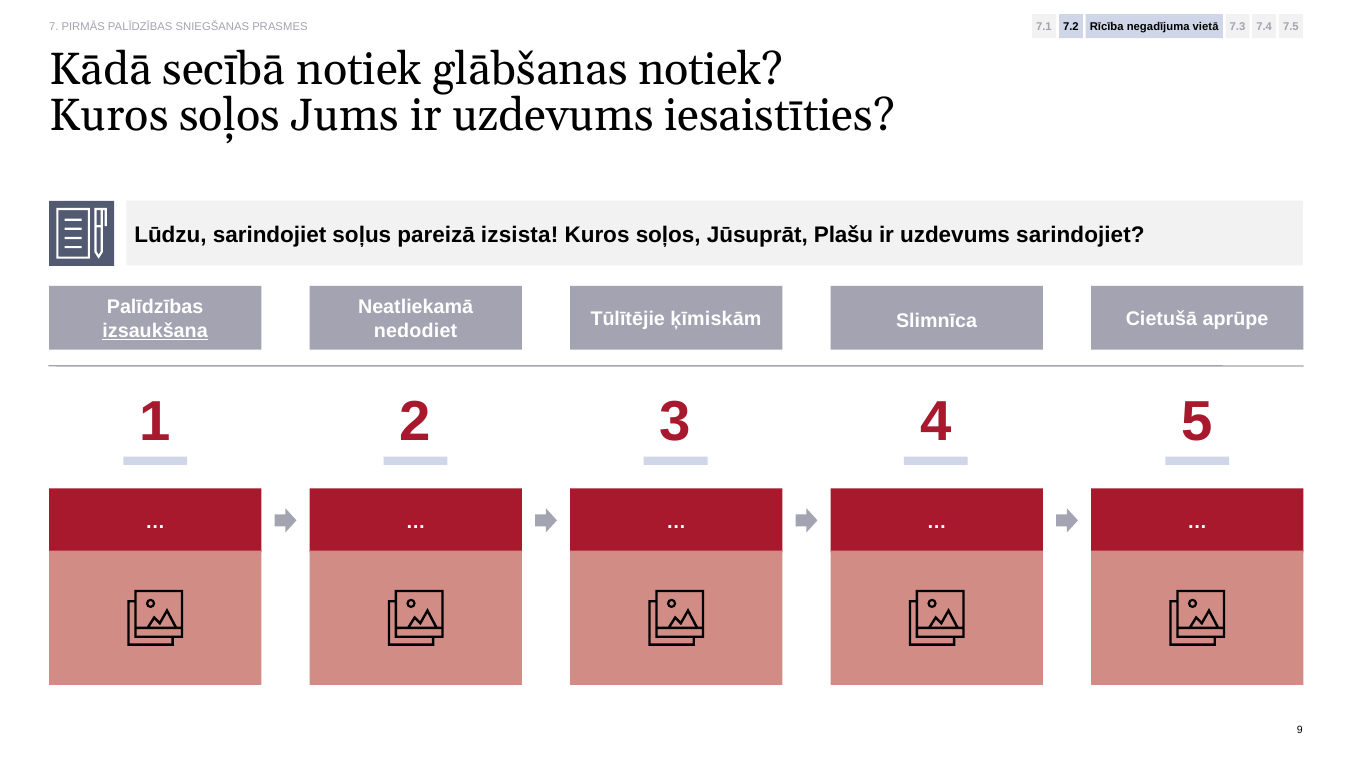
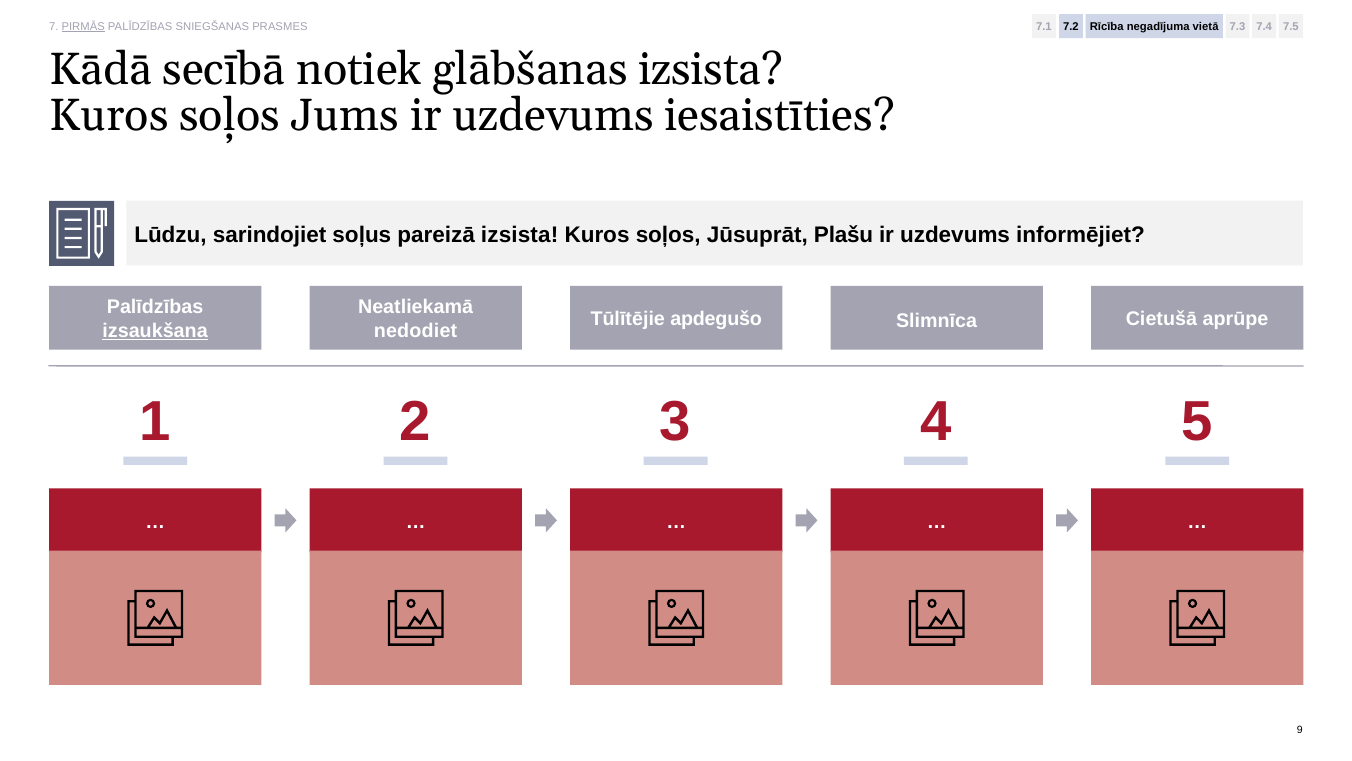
PIRMĀS underline: none -> present
glābšanas notiek: notiek -> izsista
uzdevums sarindojiet: sarindojiet -> informējiet
ķīmiskām: ķīmiskām -> apdegušo
